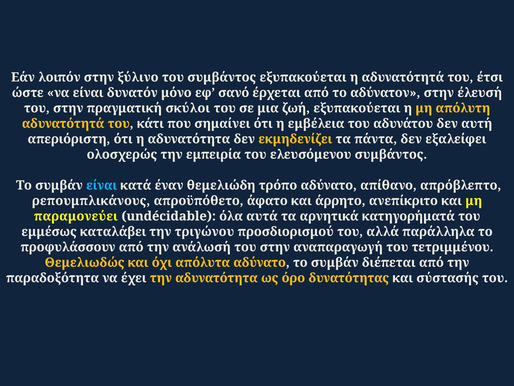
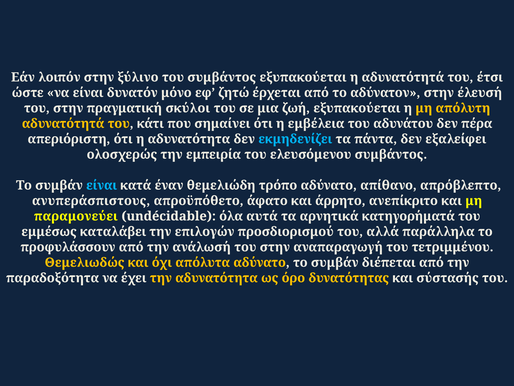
σανό: σανό -> ζητώ
αυτή: αυτή -> πέρα
εκμηδενίζει colour: yellow -> light blue
ρεπουμπλικάνους: ρεπουμπλικάνους -> ανυπεράσπιστους
τριγώνου: τριγώνου -> επιλογών
